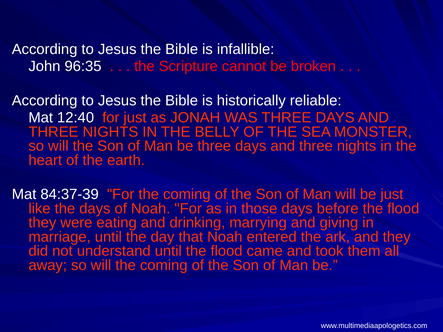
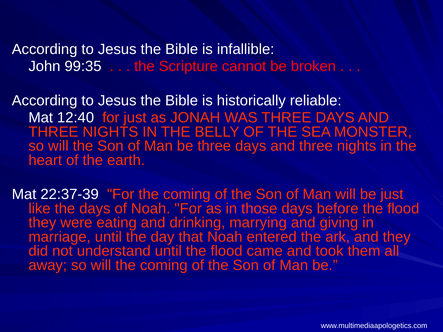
96:35: 96:35 -> 99:35
84:37-39: 84:37-39 -> 22:37-39
